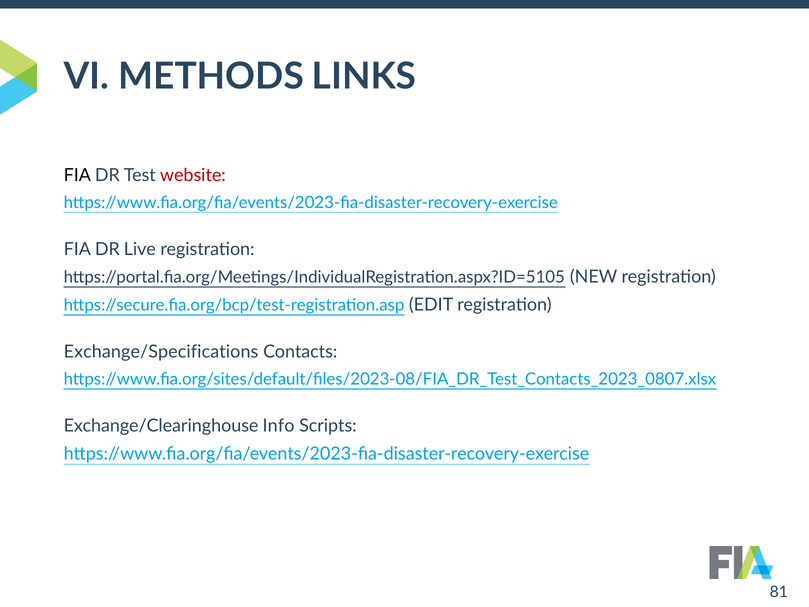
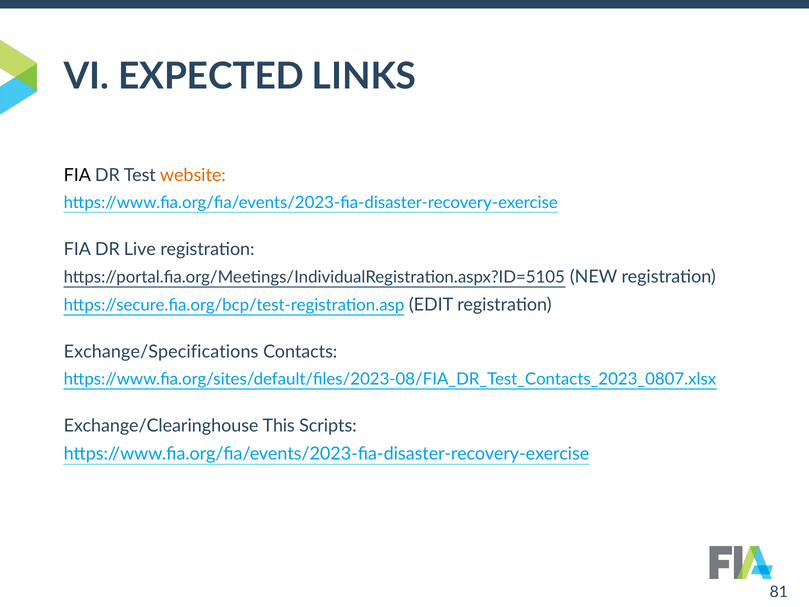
METHODS: METHODS -> EXPECTED
website colour: red -> orange
Info: Info -> This
